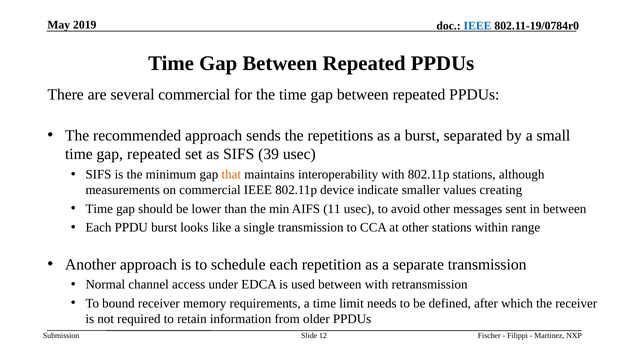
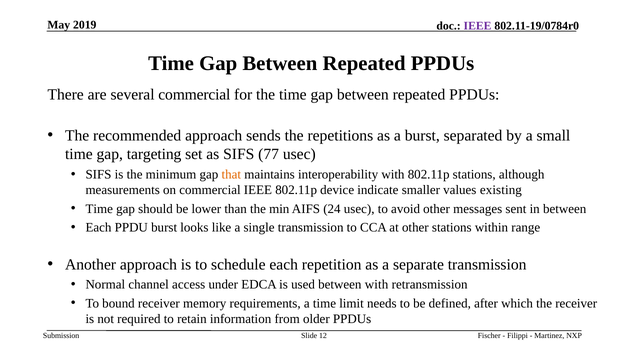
IEEE at (478, 26) colour: blue -> purple
gap repeated: repeated -> targeting
39: 39 -> 77
creating: creating -> existing
11: 11 -> 24
